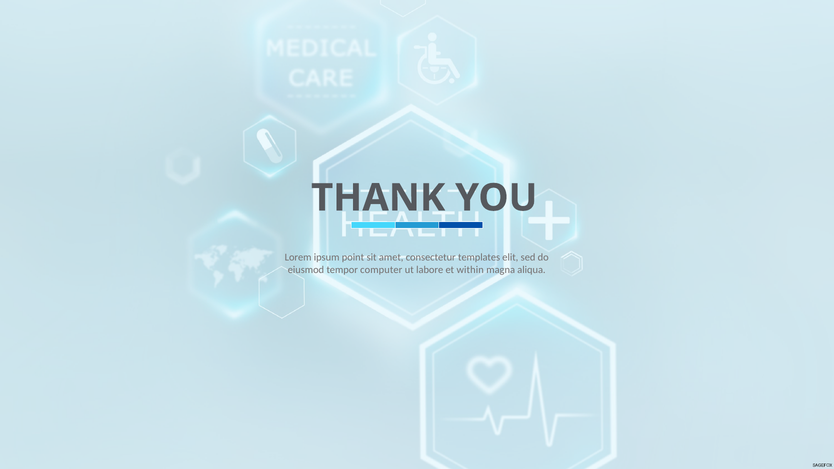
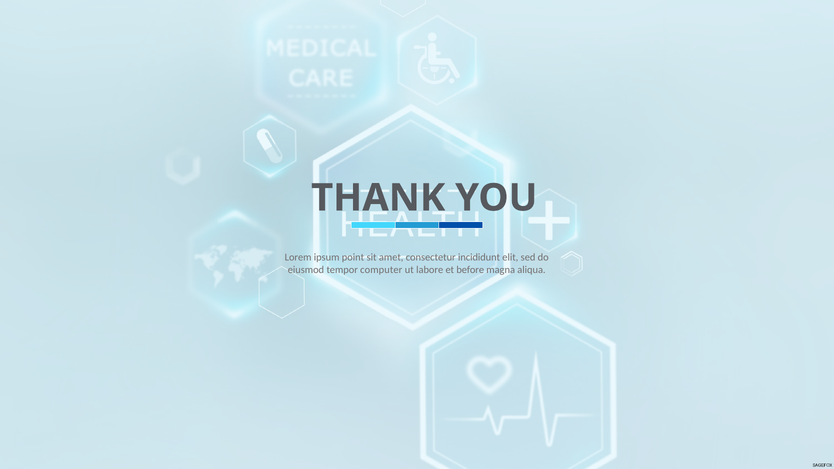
templates: templates -> incididunt
within: within -> before
